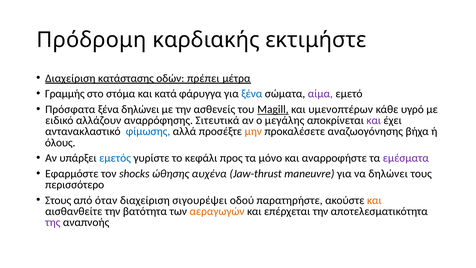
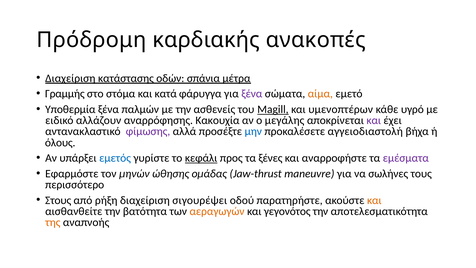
εκτιμήστε: εκτιμήστε -> ανακοπές
πρέπει: πρέπει -> σπάνια
ξένα at (252, 94) colour: blue -> purple
αίμα colour: purple -> orange
Πρόσφατα: Πρόσφατα -> Υποθερμία
ξένα δηλώνει: δηλώνει -> παλμών
Σιτευτικά: Σιτευτικά -> Κακουχία
φίμωσης colour: blue -> purple
μην colour: orange -> blue
αναζωογόνησης: αναζωογόνησης -> αγγειοδιαστολή
κεφάλι underline: none -> present
μόνο: μόνο -> ξένες
shocks: shocks -> μηνών
αυχένα: αυχένα -> ομάδας
να δηλώνει: δηλώνει -> σωλήνες
όταν: όταν -> ρήξη
επέρχεται: επέρχεται -> γεγονότος
της colour: purple -> orange
